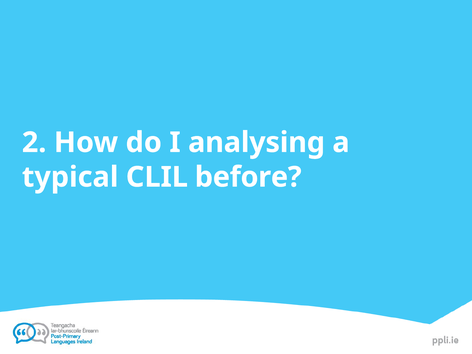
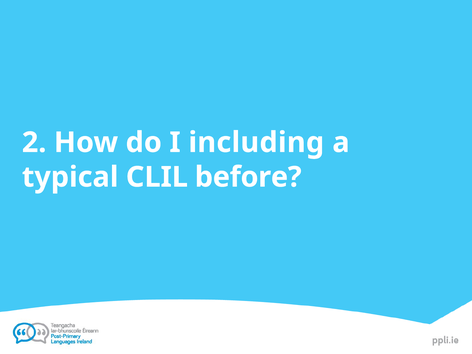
analysing: analysing -> including
